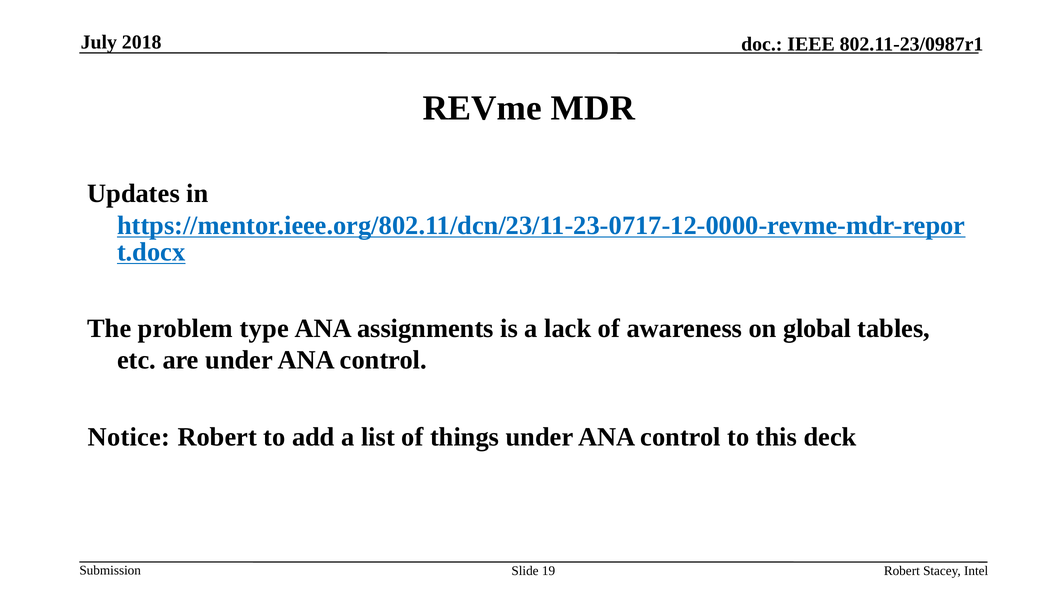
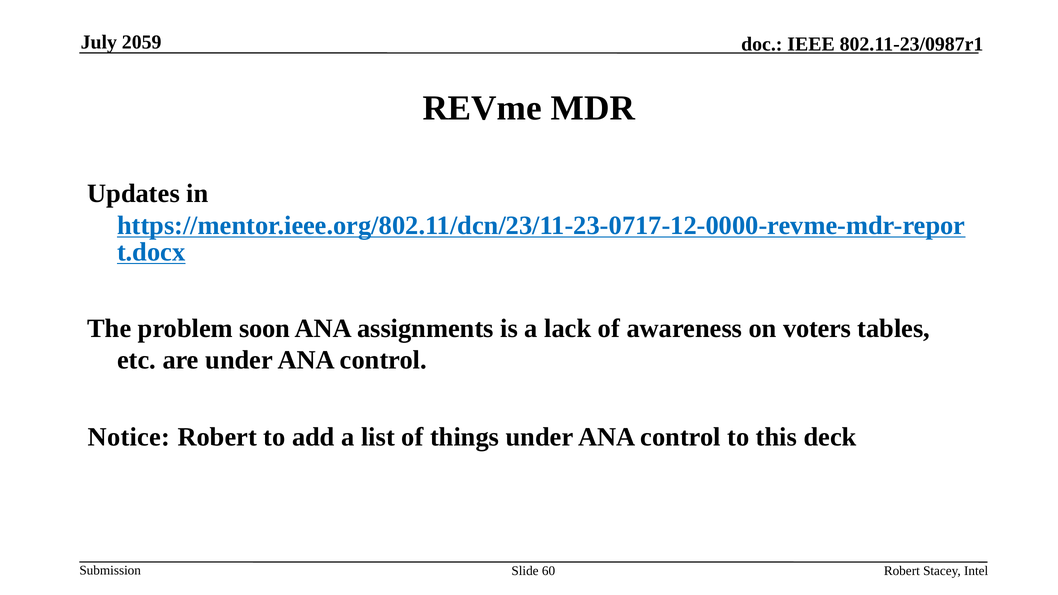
2018: 2018 -> 2059
type: type -> soon
global: global -> voters
19: 19 -> 60
